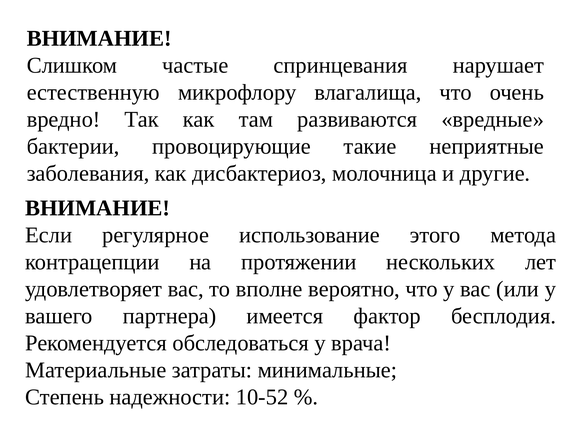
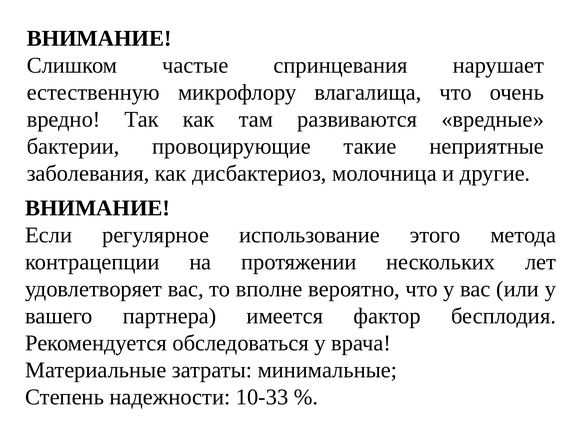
10-52: 10-52 -> 10-33
